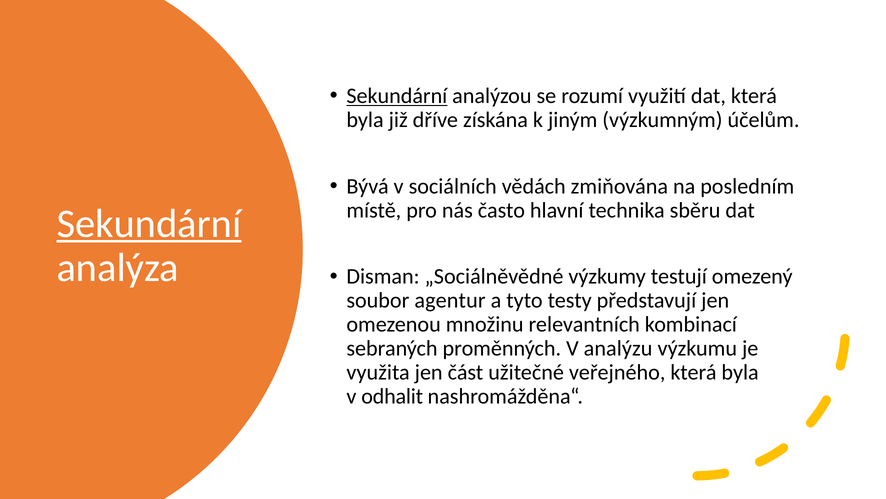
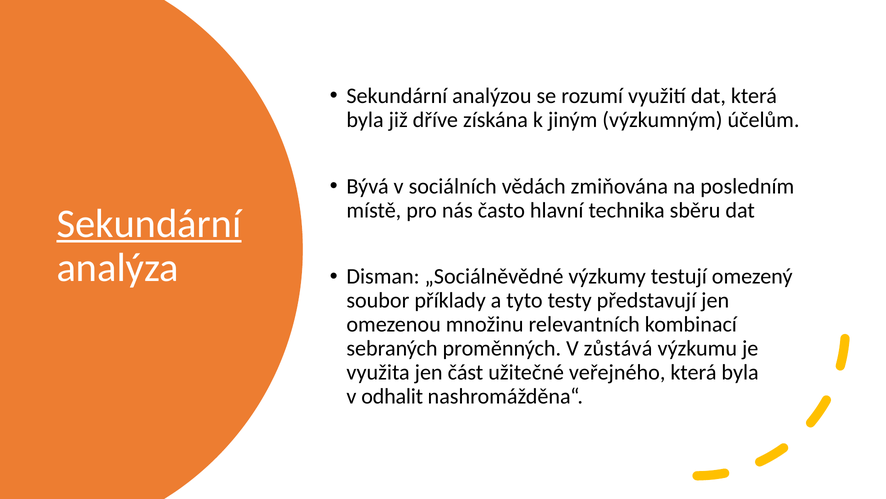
Sekundární at (397, 96) underline: present -> none
agentur: agentur -> příklady
analýzu: analýzu -> zůstává
